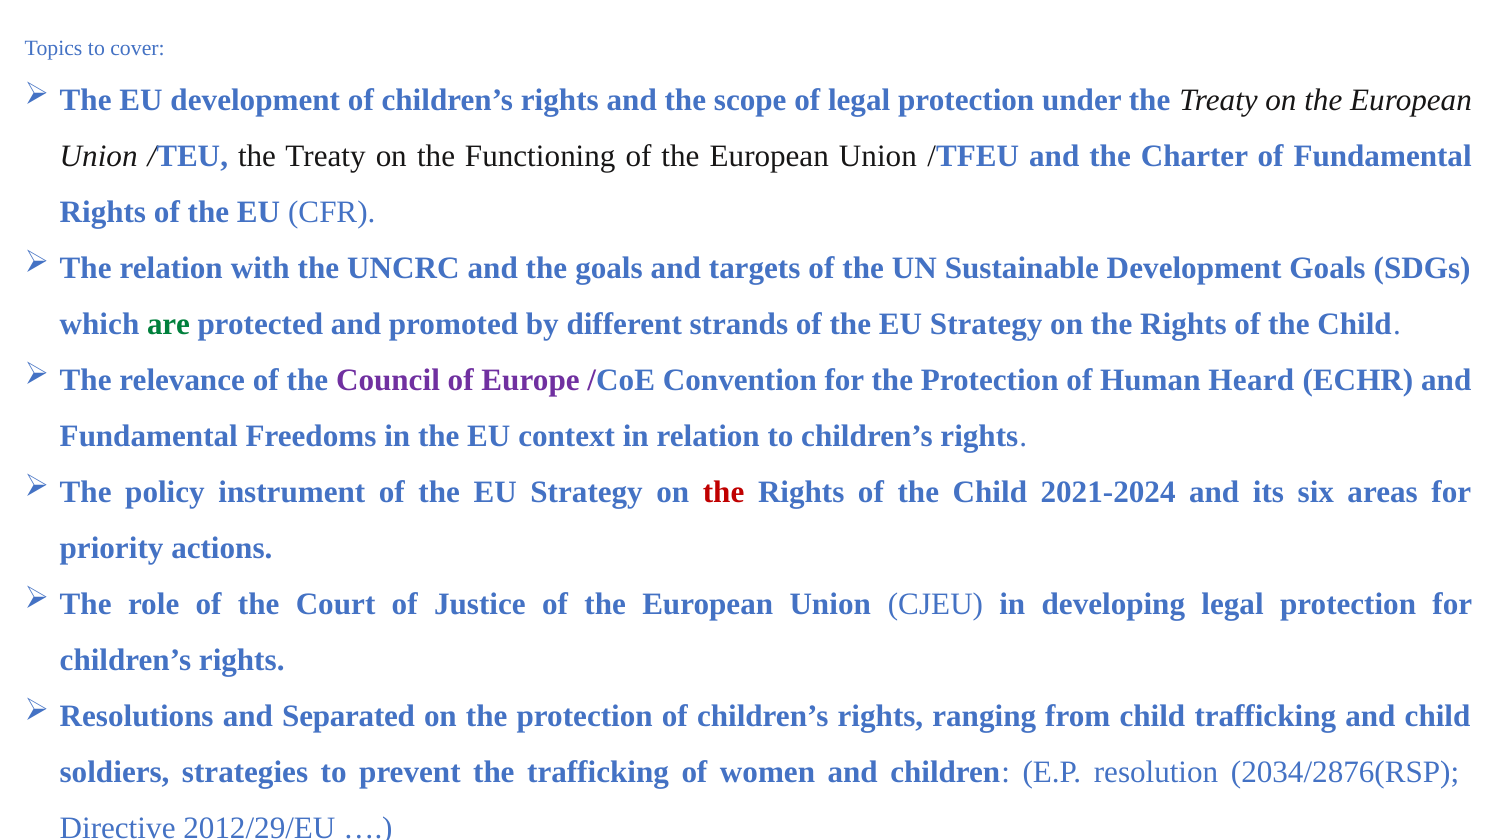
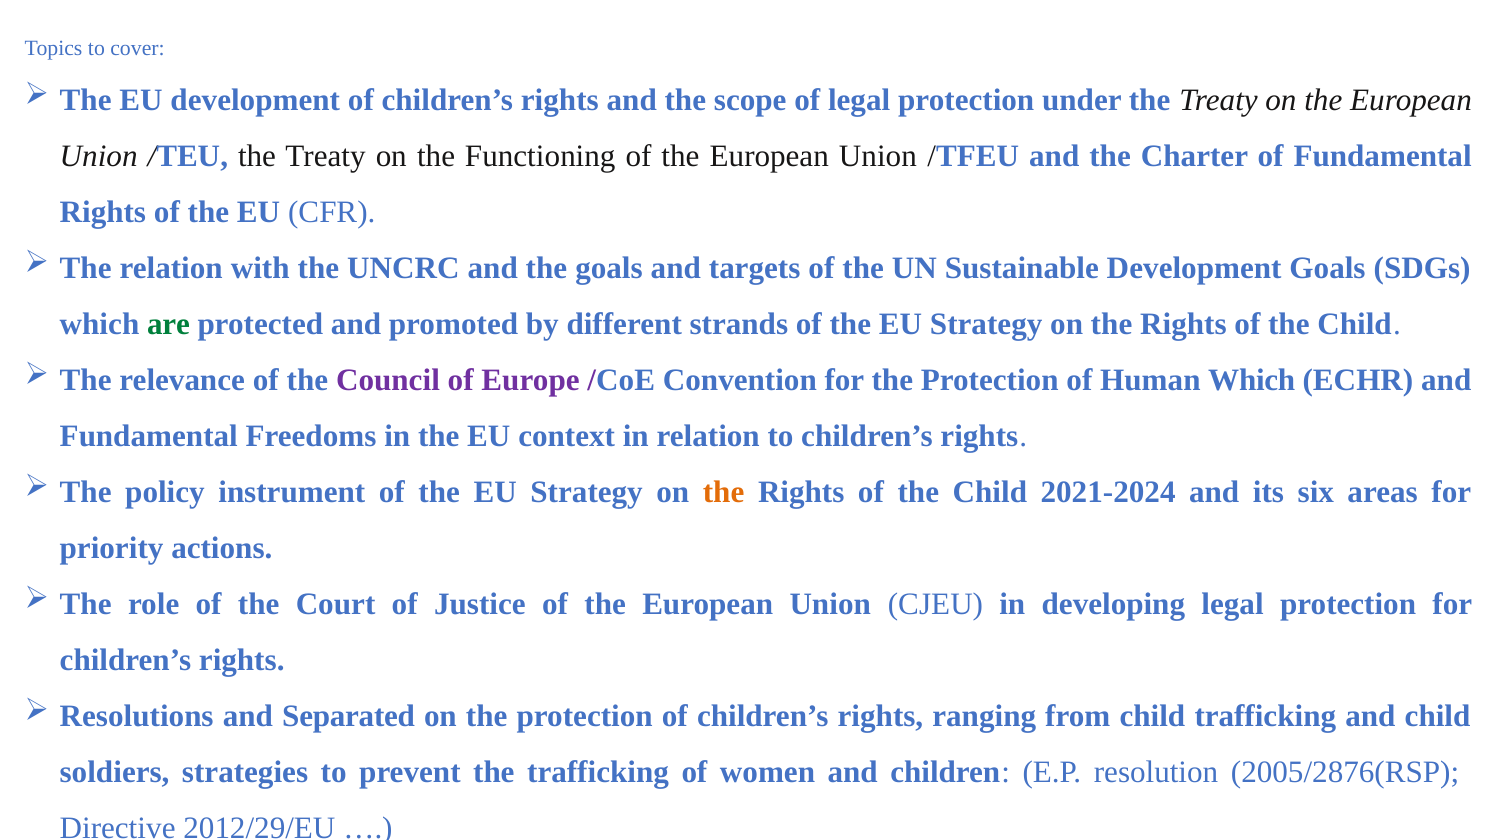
Human Heard: Heard -> Which
the at (724, 492) colour: red -> orange
2034/2876(RSP: 2034/2876(RSP -> 2005/2876(RSP
